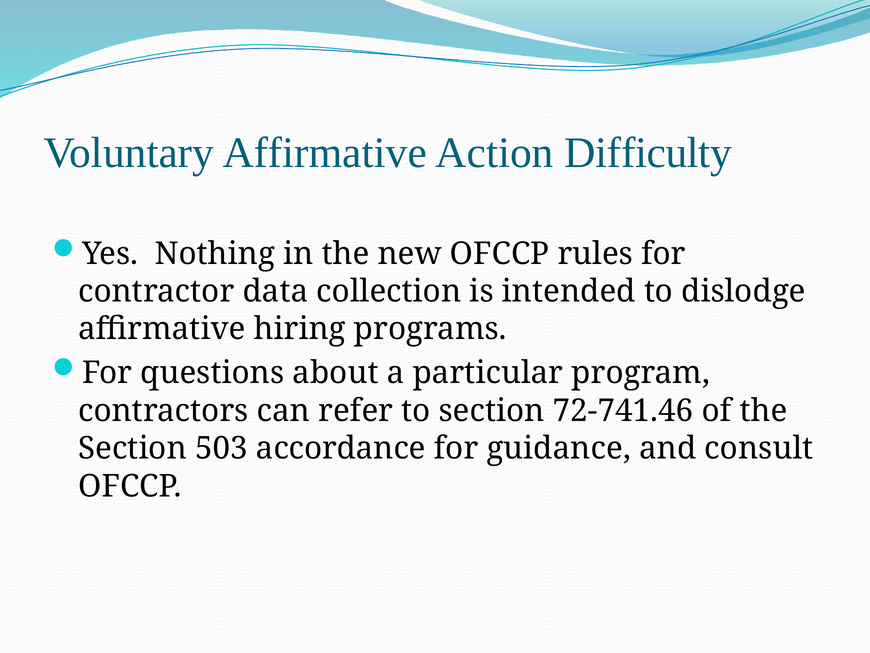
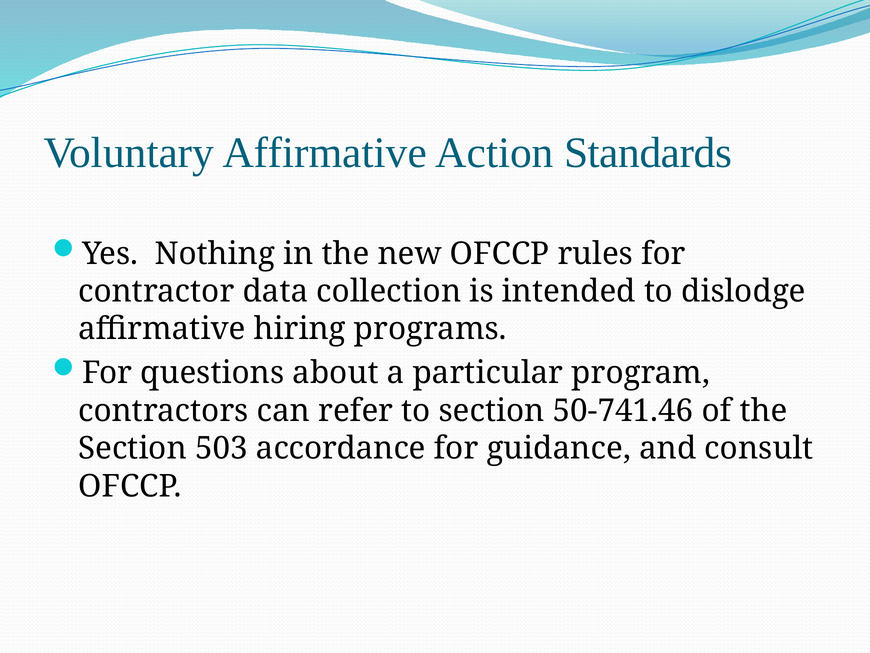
Difficulty: Difficulty -> Standards
72-741.46: 72-741.46 -> 50-741.46
